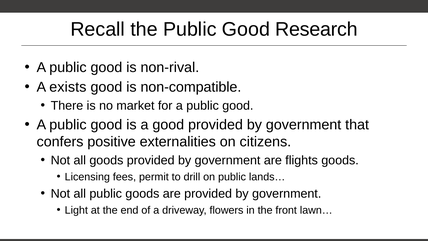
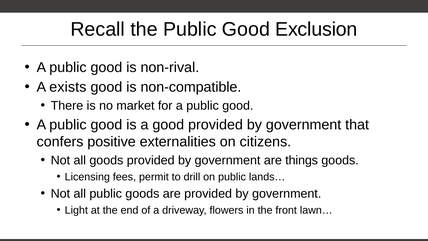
Research: Research -> Exclusion
flights: flights -> things
